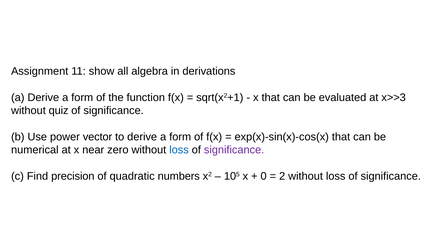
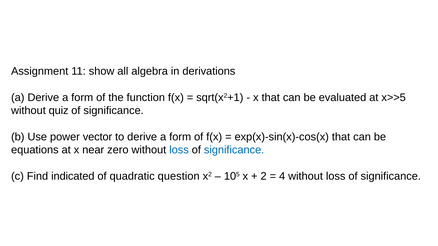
x>>3: x>>3 -> x>>5
numerical: numerical -> equations
significance at (234, 150) colour: purple -> blue
precision: precision -> indicated
numbers: numbers -> question
0: 0 -> 2
2: 2 -> 4
